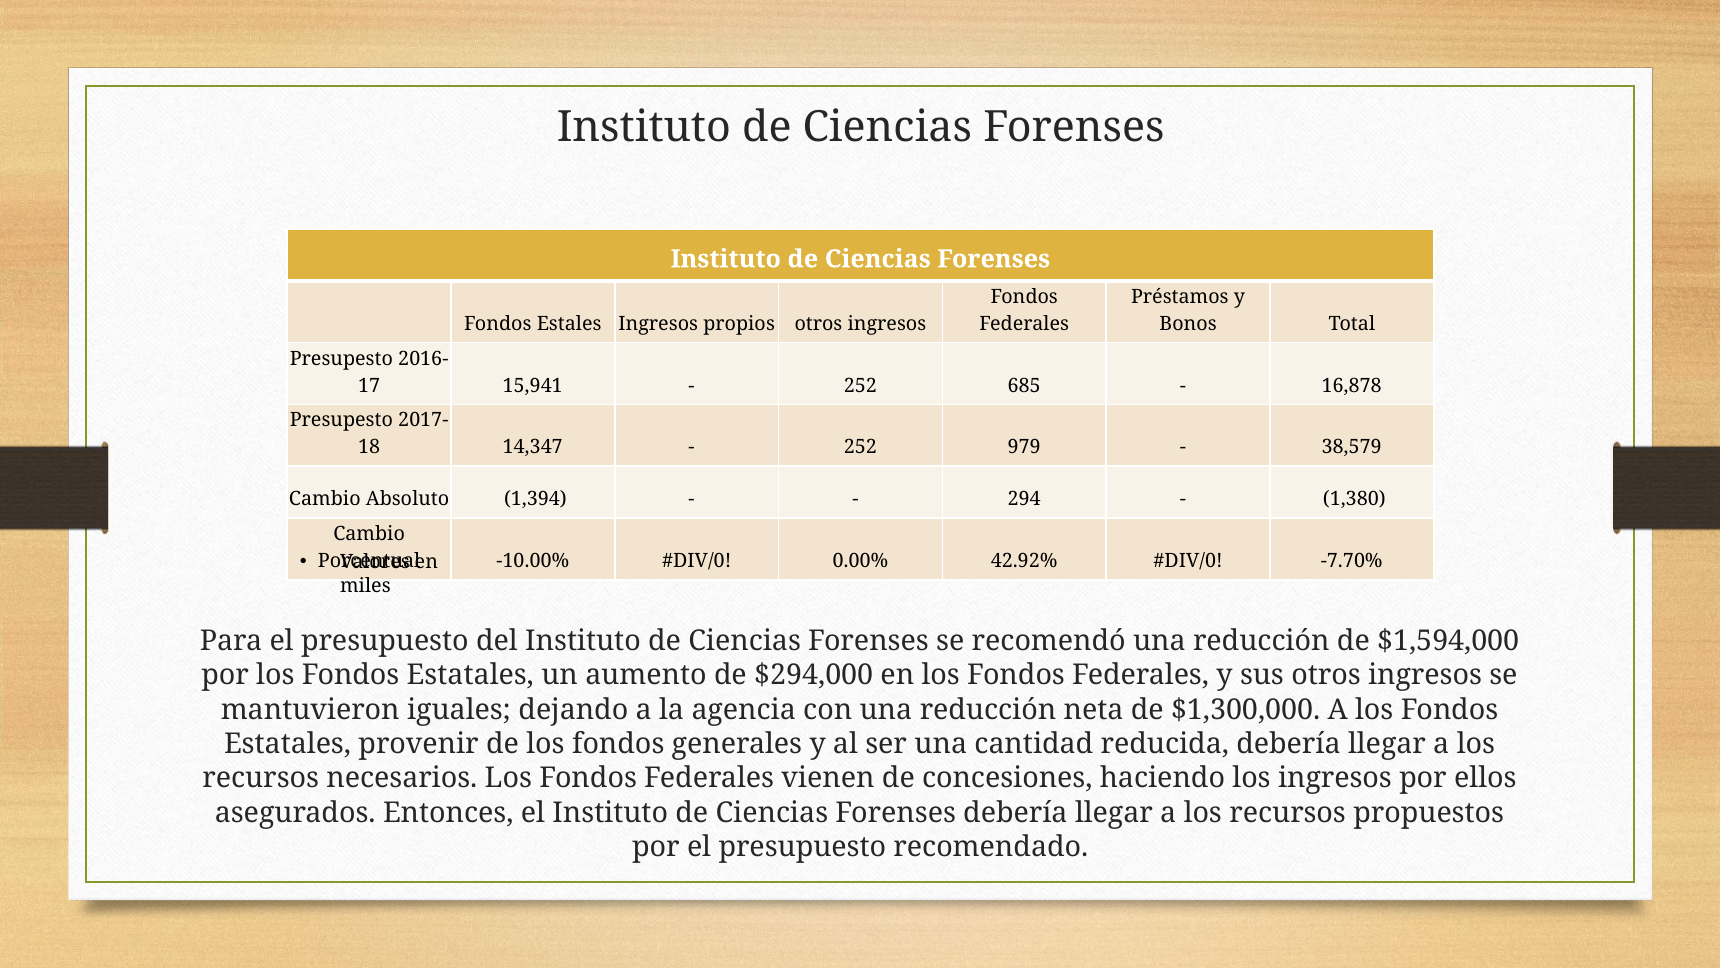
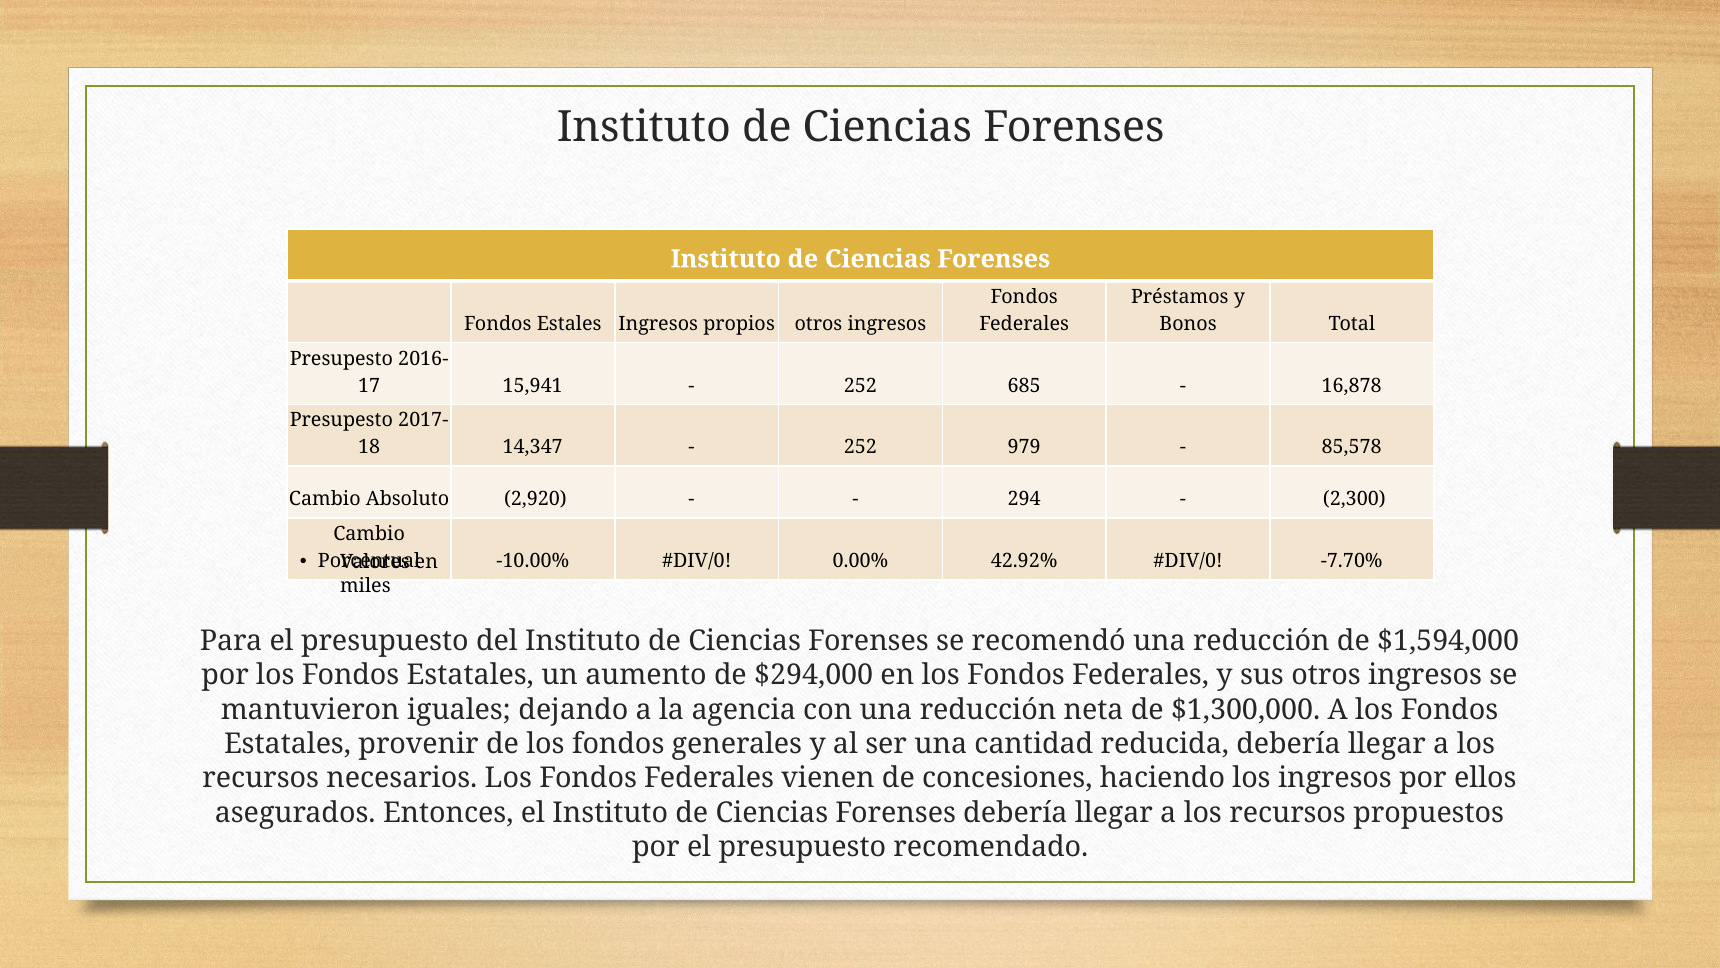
38,579: 38,579 -> 85,578
1,394: 1,394 -> 2,920
1,380: 1,380 -> 2,300
